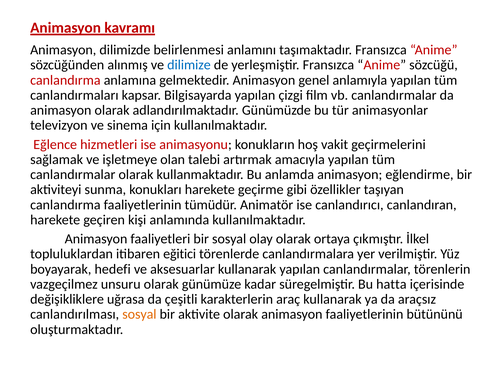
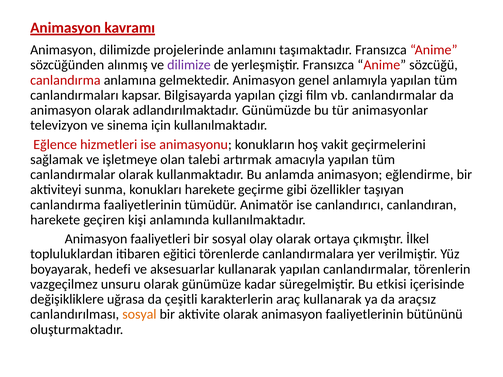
belirlenmesi: belirlenmesi -> projelerinde
dilimize colour: blue -> purple
hatta: hatta -> etkisi
